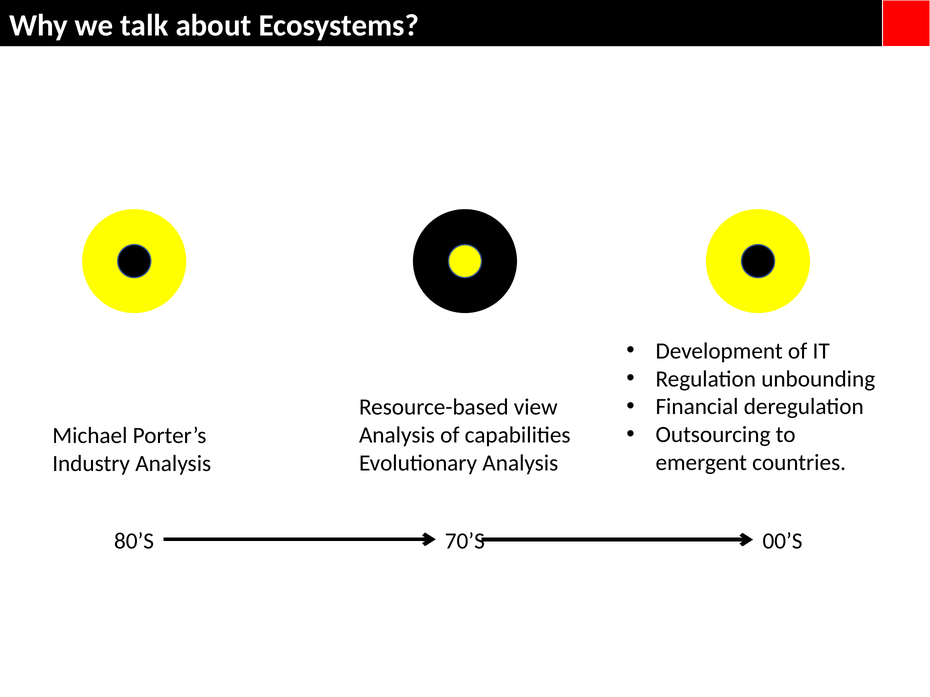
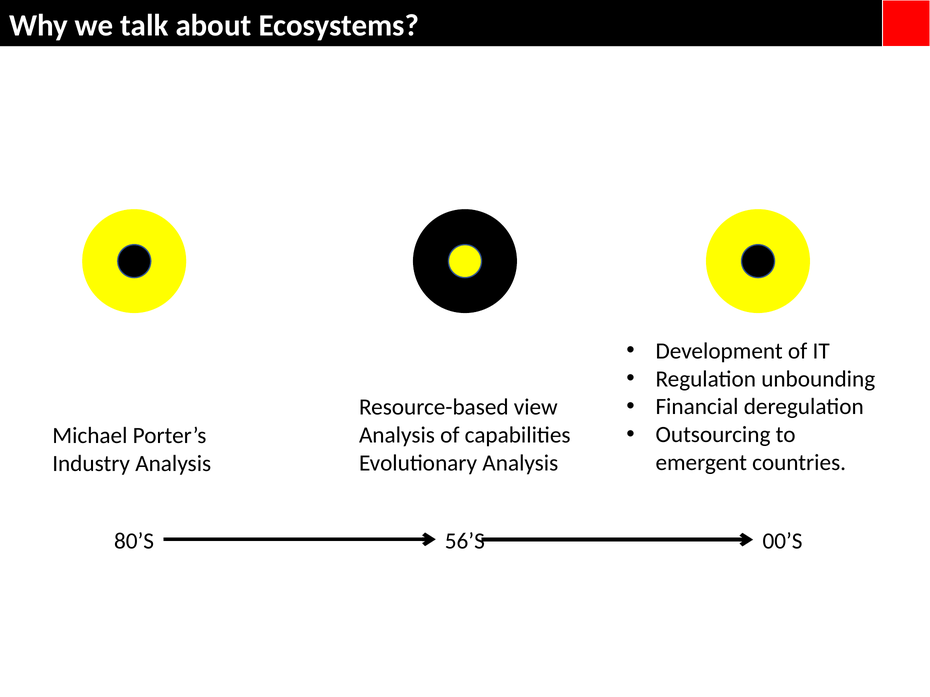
70’S: 70’S -> 56’S
